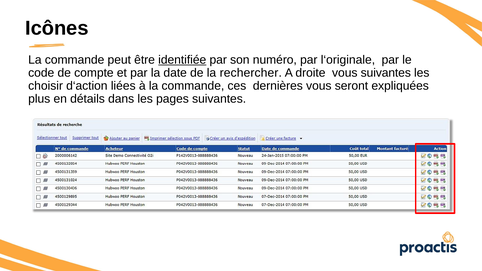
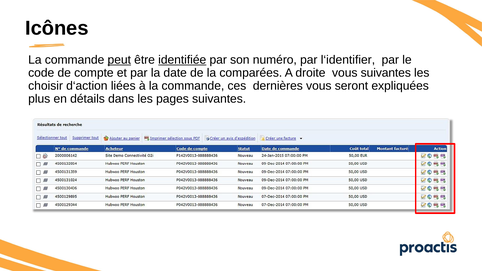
peut underline: none -> present
l‘originale: l‘originale -> l‘identifier
rechercher: rechercher -> comparées
